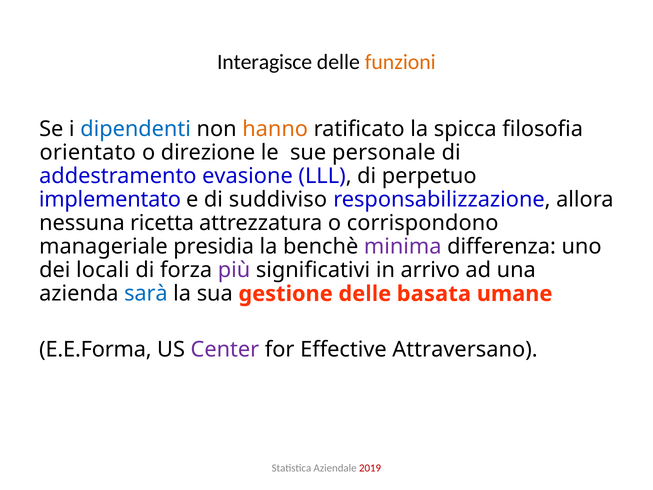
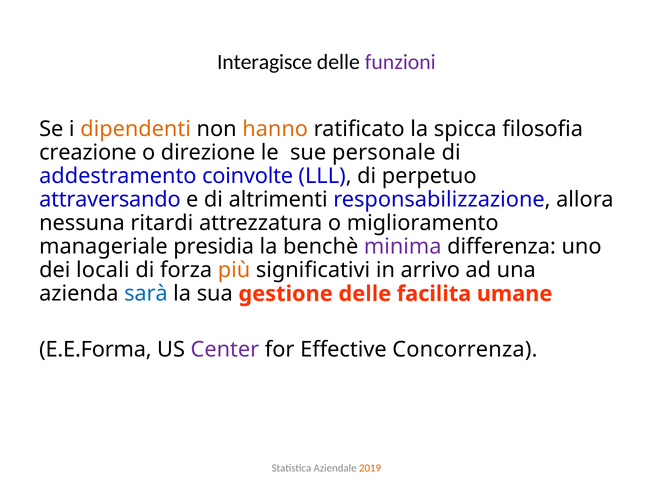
funzioni colour: orange -> purple
dipendenti colour: blue -> orange
orientato: orientato -> creazione
evasione: evasione -> coinvolte
implementato: implementato -> attraversando
suddiviso: suddiviso -> altrimenti
ricetta: ricetta -> ritardi
corrispondono: corrispondono -> miglioramento
più colour: purple -> orange
basata: basata -> facilita
Attraversano: Attraversano -> Concorrenza
2019 colour: red -> orange
